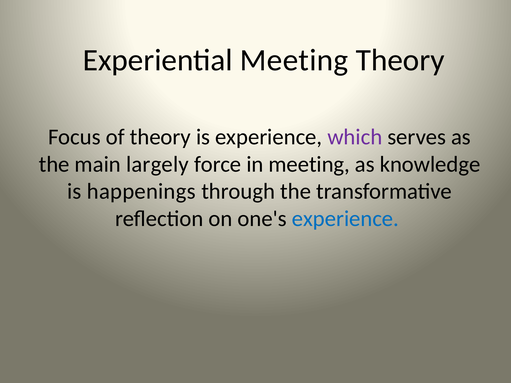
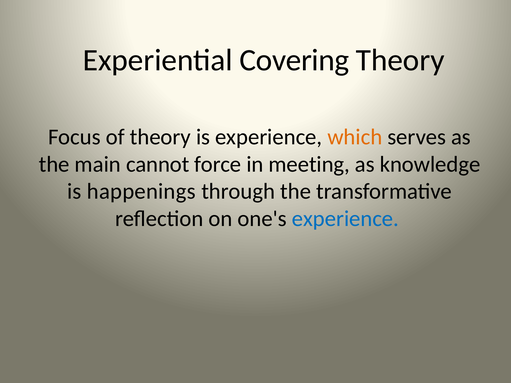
Experiential Meeting: Meeting -> Covering
which colour: purple -> orange
largely: largely -> cannot
